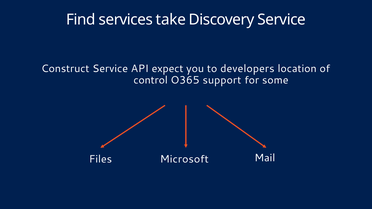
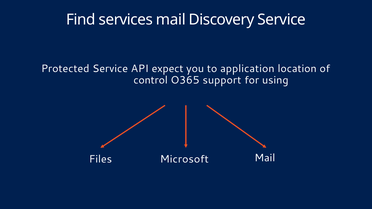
services take: take -> mail
Construct: Construct -> Protected
developers: developers -> application
some: some -> using
